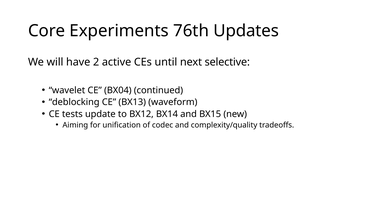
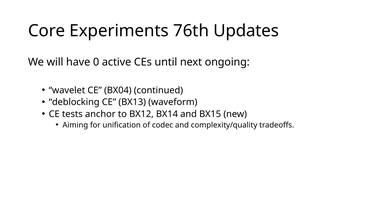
2: 2 -> 0
selective: selective -> ongoing
update: update -> anchor
